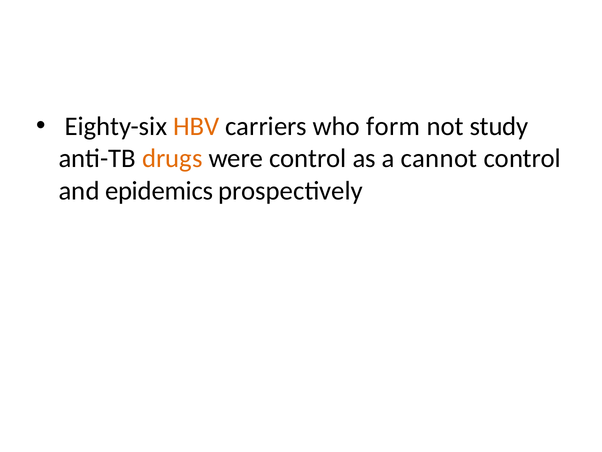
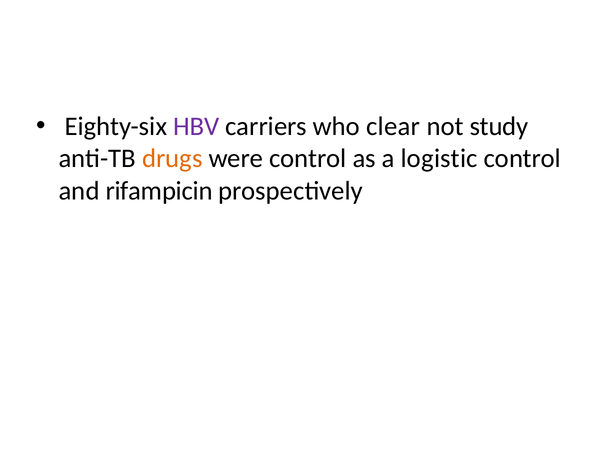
HBV colour: orange -> purple
form: form -> clear
cannot: cannot -> logistic
epidemics: epidemics -> rifampicin
